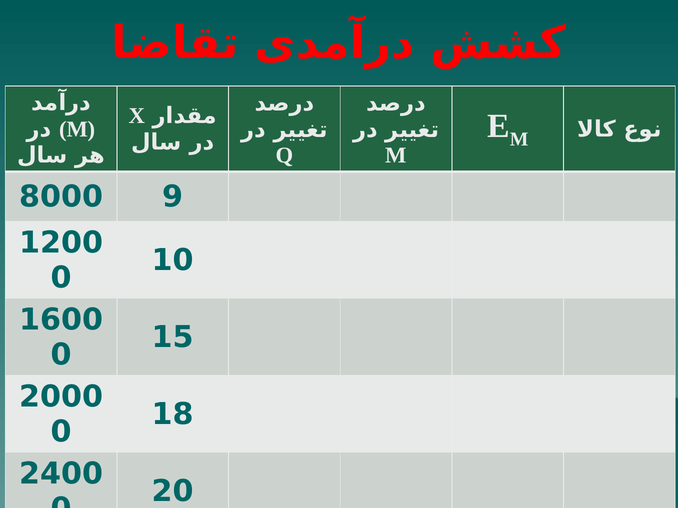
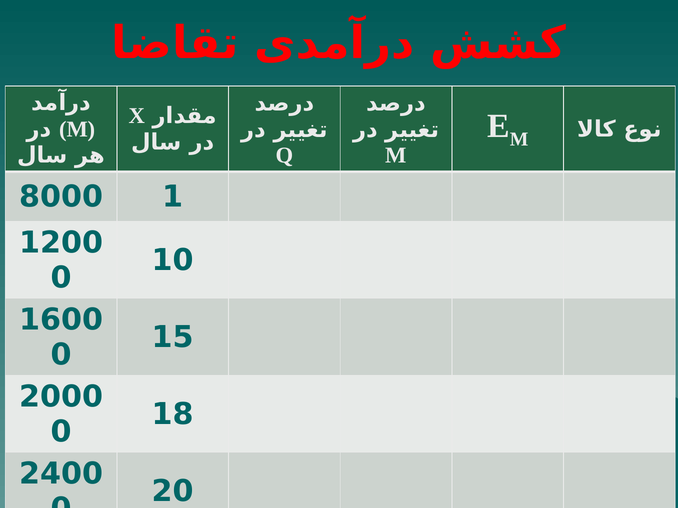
9: 9 -> 1
